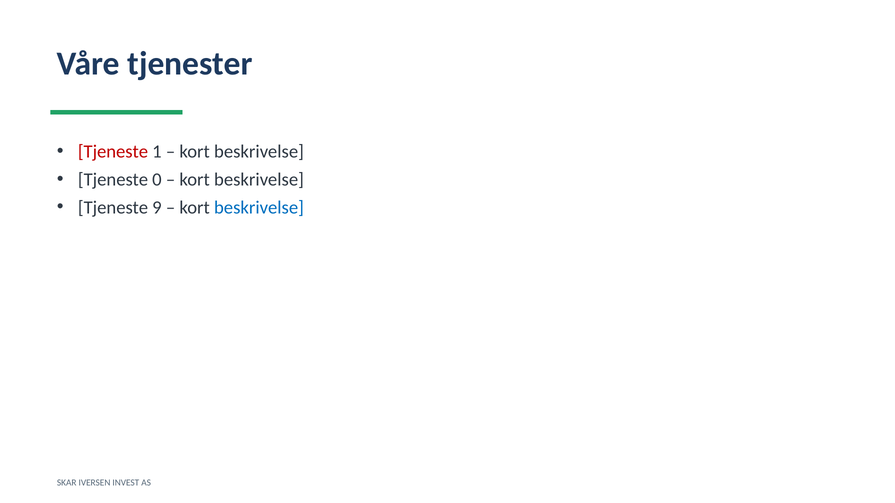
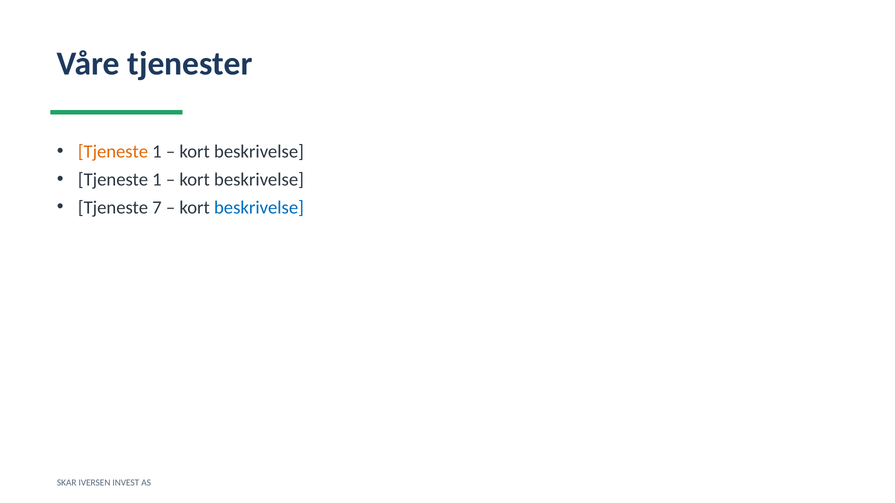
Tjeneste at (113, 152) colour: red -> orange
0 at (157, 180): 0 -> 1
9: 9 -> 7
